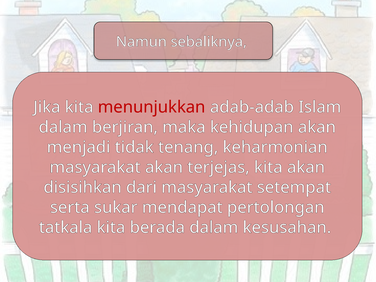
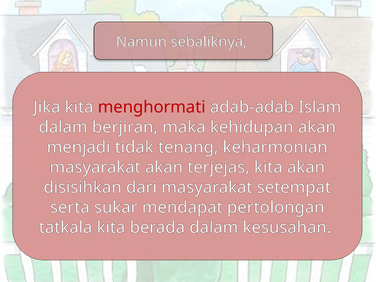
menunjukkan: menunjukkan -> menghormati
